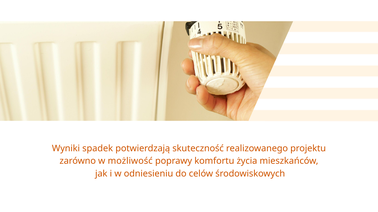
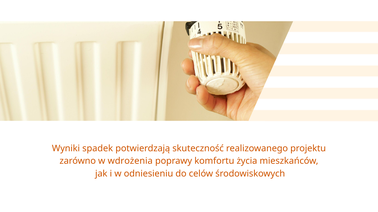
możliwość: możliwość -> wdrożenia
